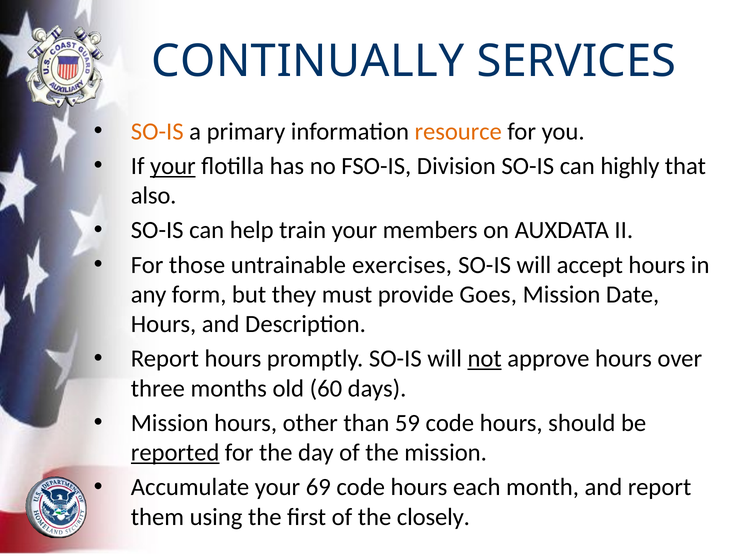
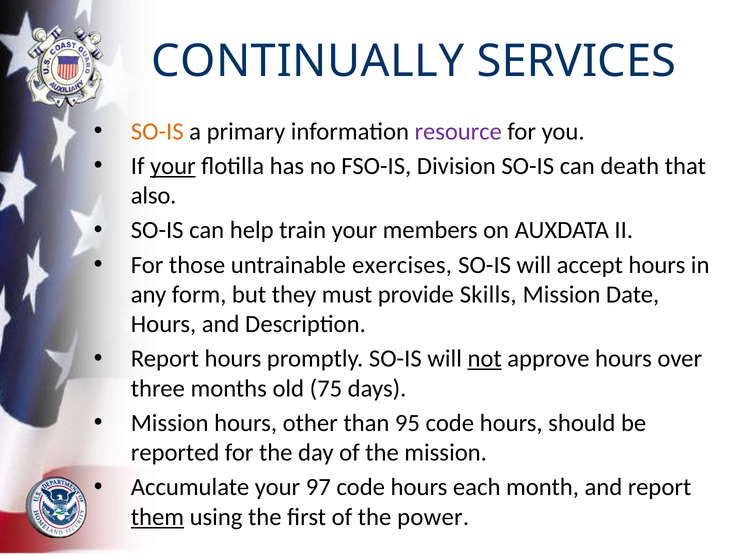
resource colour: orange -> purple
highly: highly -> death
Goes: Goes -> Skills
60: 60 -> 75
59: 59 -> 95
reported underline: present -> none
69: 69 -> 97
them underline: none -> present
closely: closely -> power
